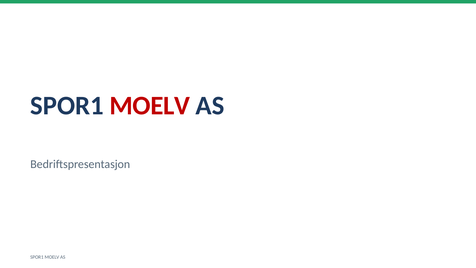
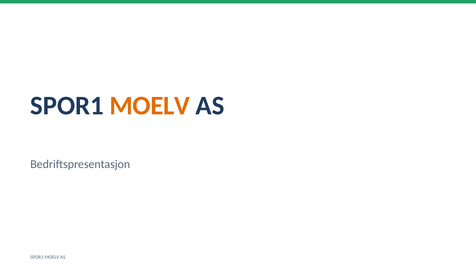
MOELV at (150, 106) colour: red -> orange
